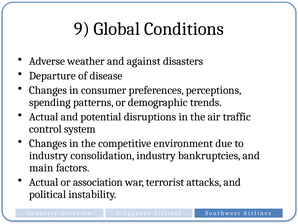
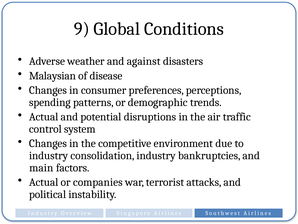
Departure: Departure -> Malaysian
association: association -> companies
